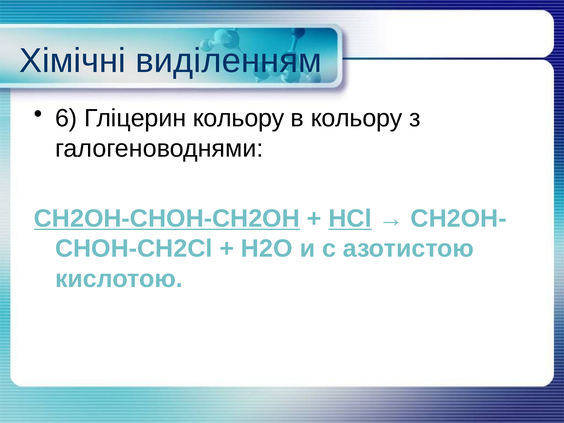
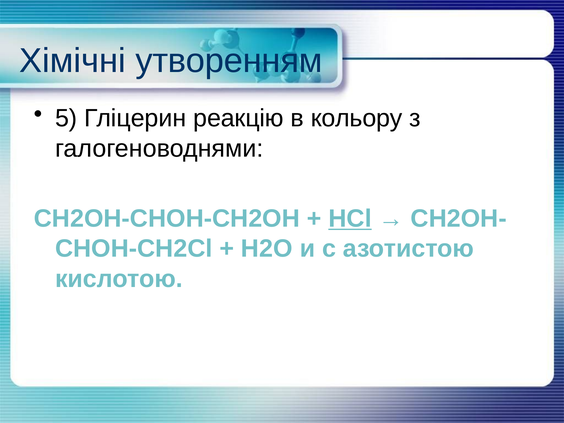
виділенням: виділенням -> утворенням
6: 6 -> 5
Гліцерин кольору: кольору -> реакцію
CH2OH-CHOH-CH2OH underline: present -> none
